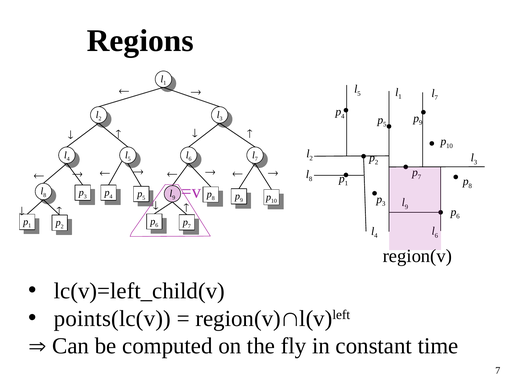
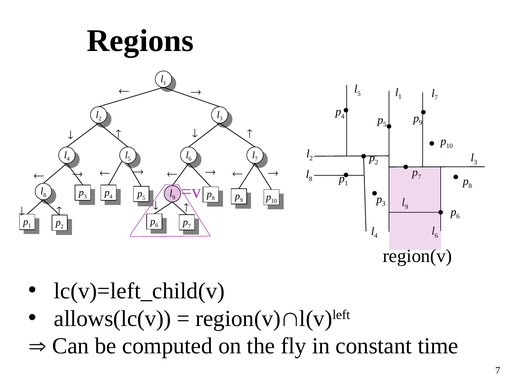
points(lc(v: points(lc(v -> allows(lc(v
